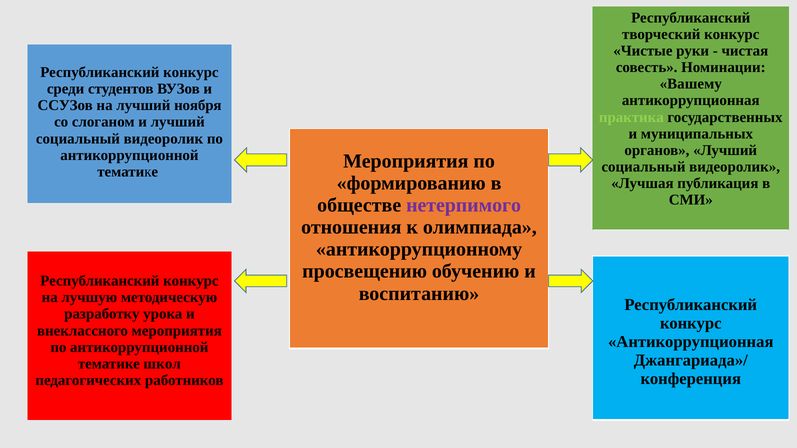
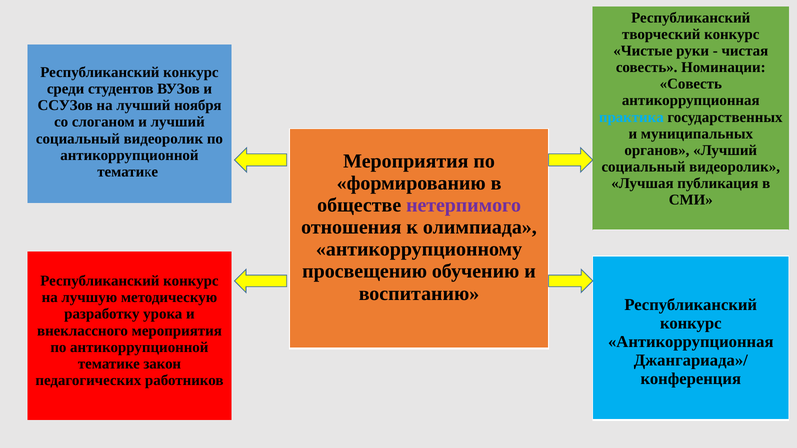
Вашему at (691, 84): Вашему -> Совесть
практика colour: light green -> light blue
школ: школ -> закон
